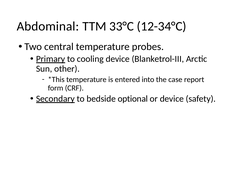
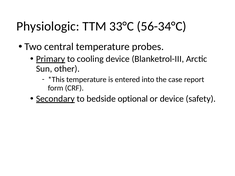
Abdominal: Abdominal -> Physiologic
12-34°C: 12-34°C -> 56-34°C
